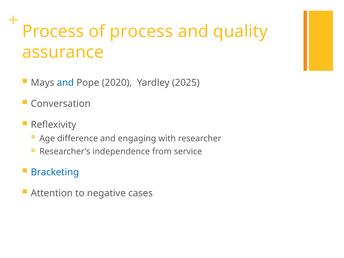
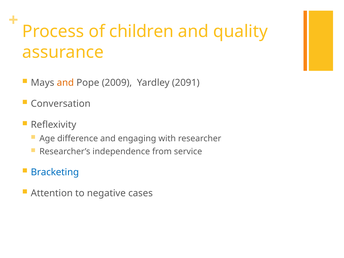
of process: process -> children
and at (65, 83) colour: blue -> orange
2020: 2020 -> 2009
2025: 2025 -> 2091
